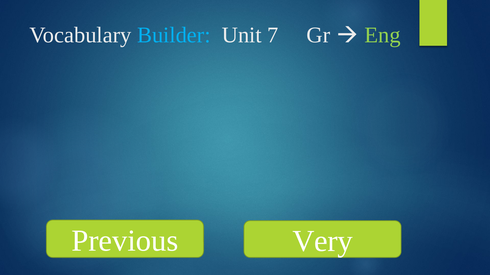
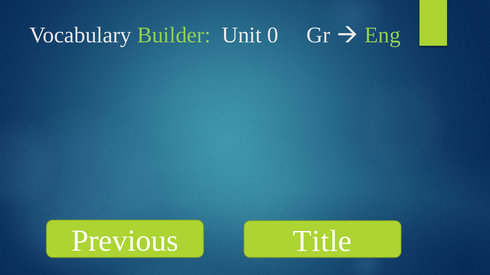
Builder colour: light blue -> light green
7: 7 -> 0
Very: Very -> Title
